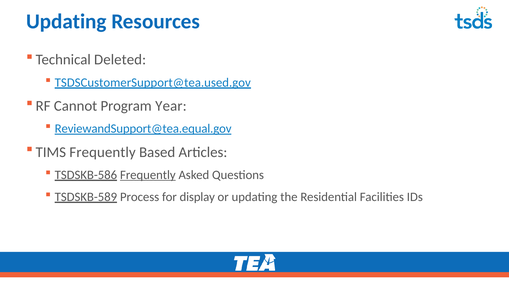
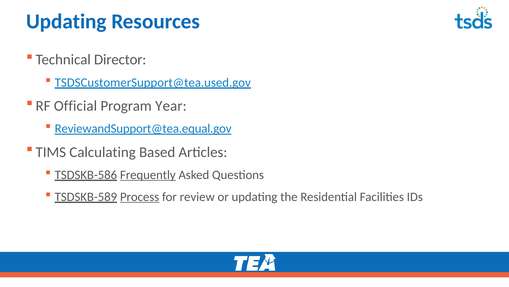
Deleted: Deleted -> Director
Cannot: Cannot -> Official
TIMS Frequently: Frequently -> Calculating
Process underline: none -> present
display: display -> review
